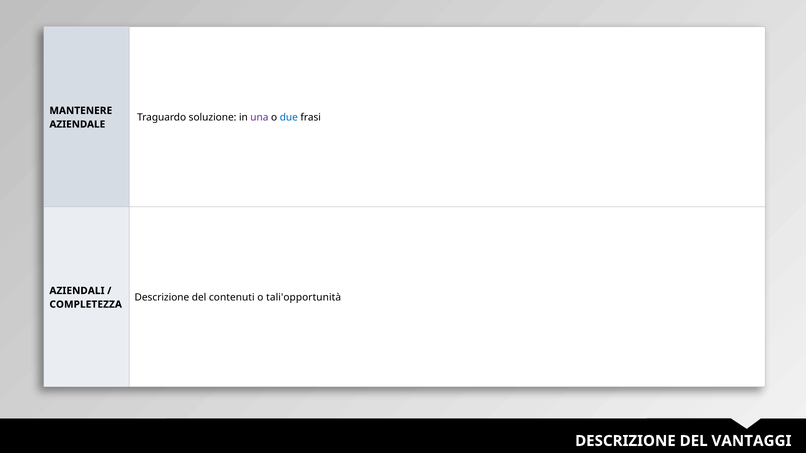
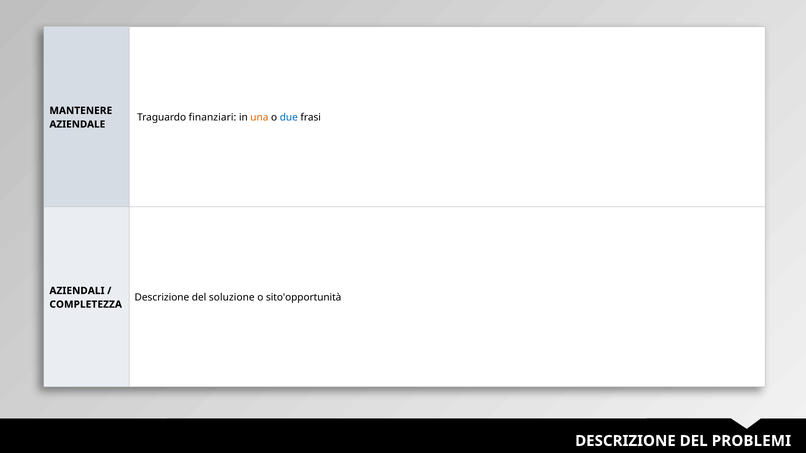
soluzione: soluzione -> finanziari
una colour: purple -> orange
contenuti: contenuti -> soluzione
tali'opportunità: tali'opportunità -> sito'opportunità
VANTAGGI: VANTAGGI -> PROBLEMI
